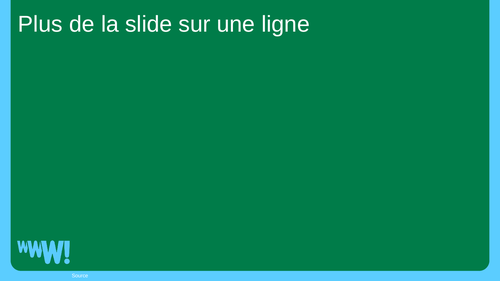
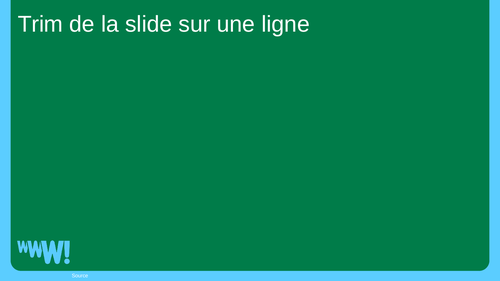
Plus: Plus -> Trim
